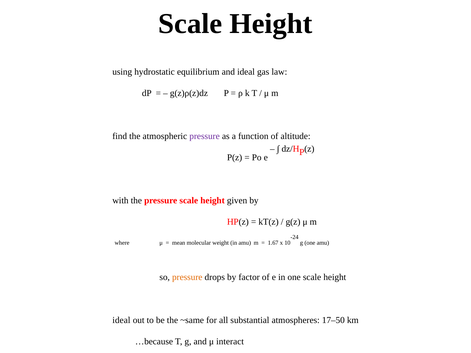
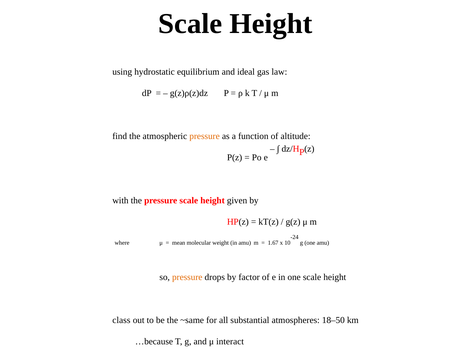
pressure at (205, 136) colour: purple -> orange
ideal at (121, 320): ideal -> class
17–50: 17–50 -> 18–50
